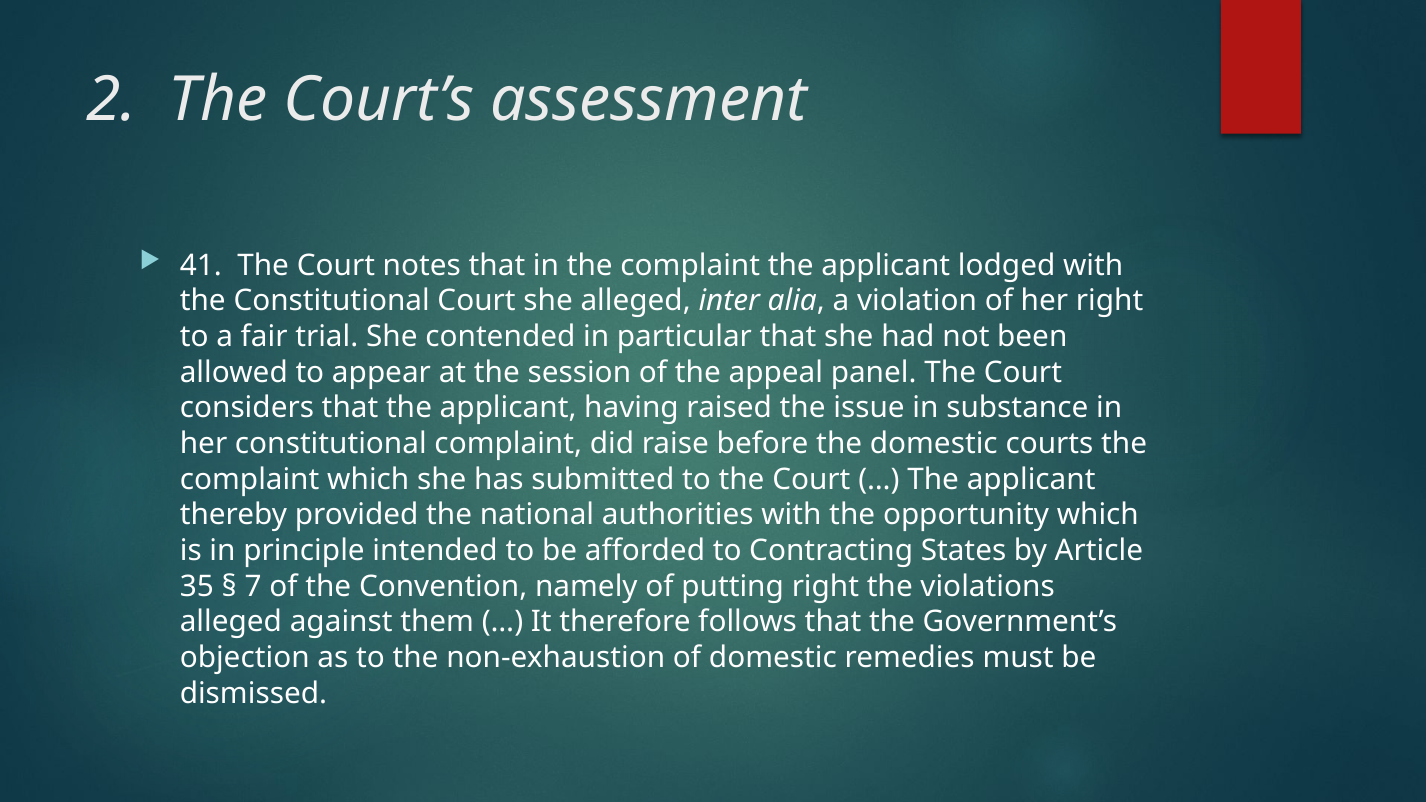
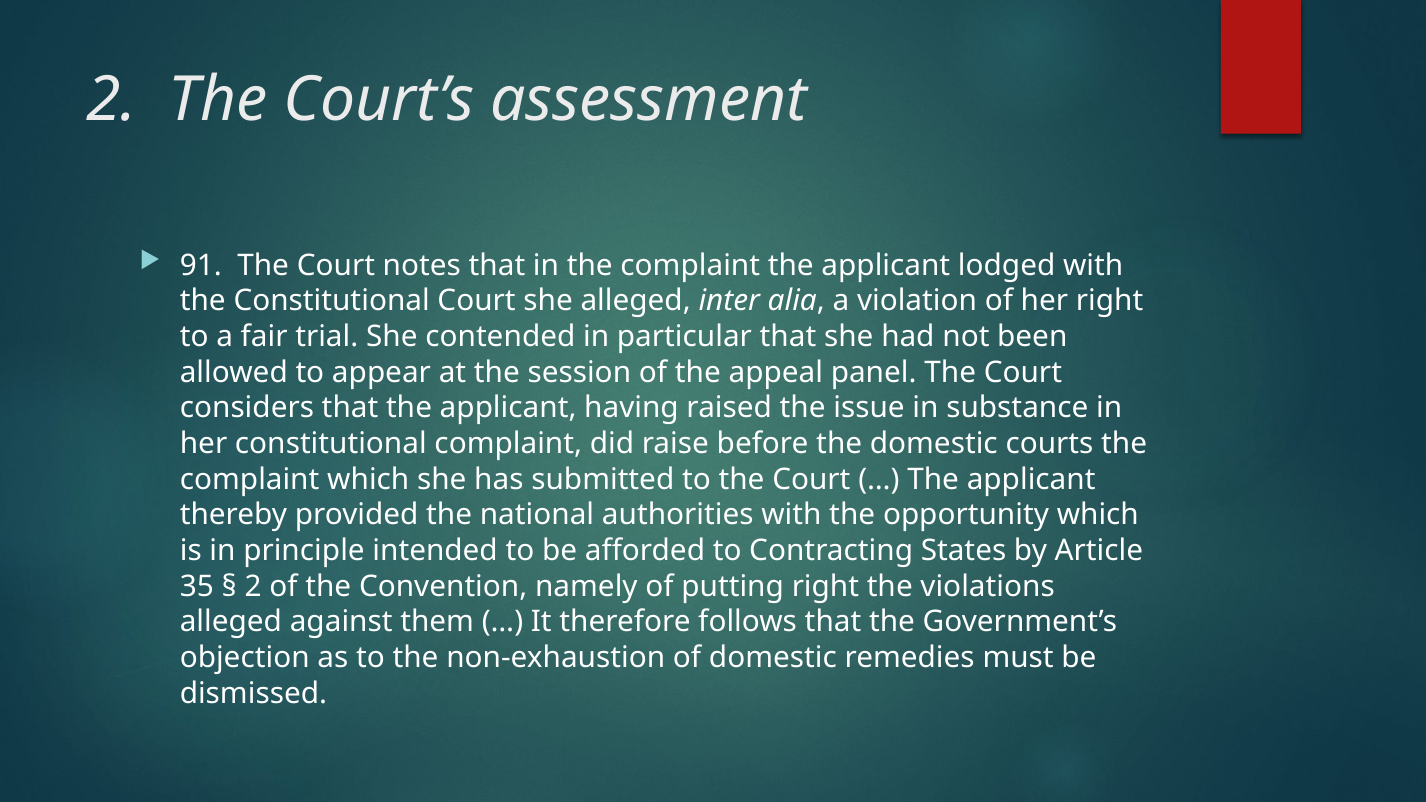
41: 41 -> 91
7 at (253, 586): 7 -> 2
